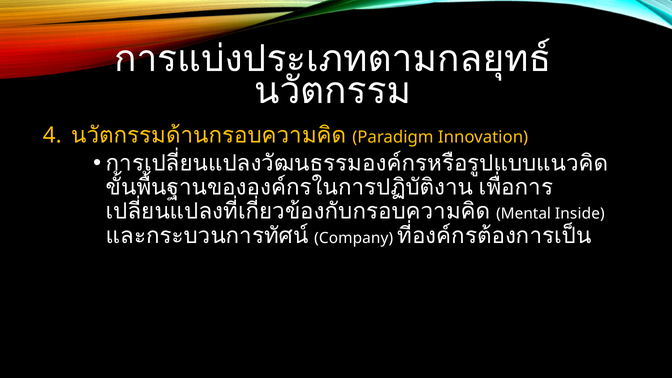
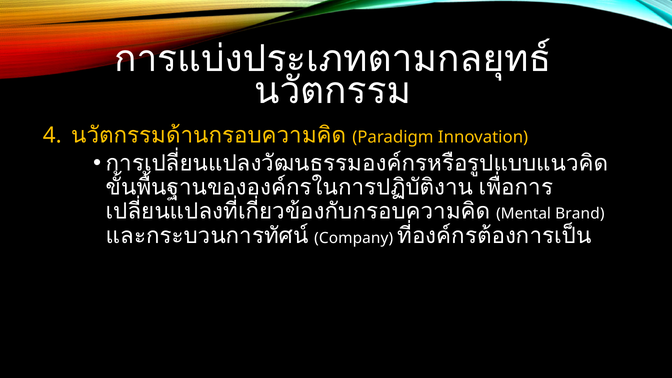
Inside: Inside -> Brand
